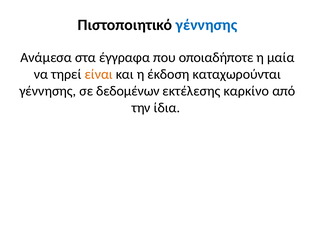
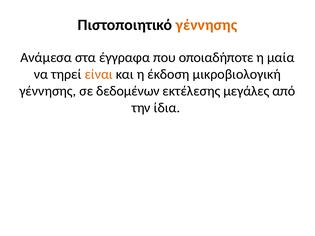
γέννησης at (206, 25) colour: blue -> orange
καταχωρούνται: καταχωρούνται -> μικροβιολογική
καρκίνο: καρκίνο -> μεγάλες
